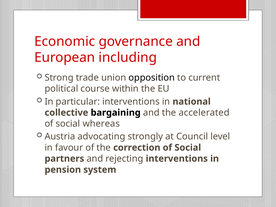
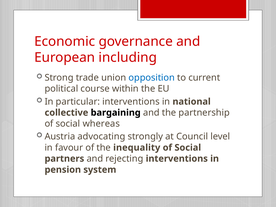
opposition colour: black -> blue
accelerated: accelerated -> partnership
correction: correction -> inequality
